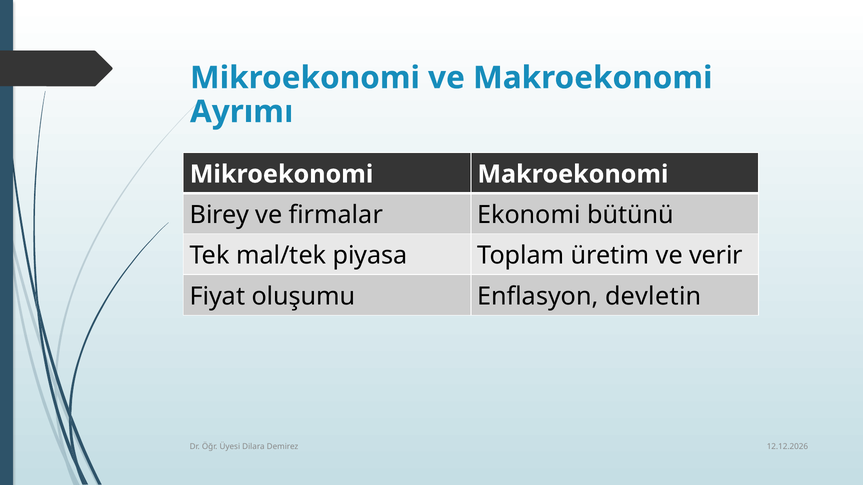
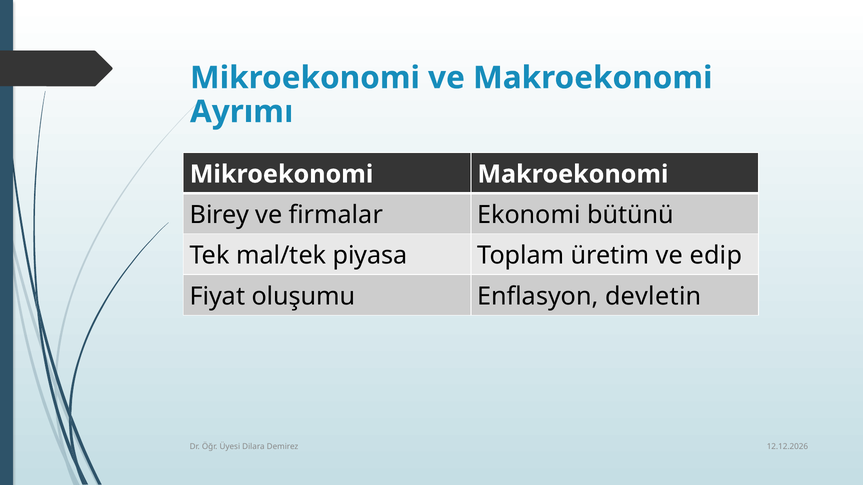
verir: verir -> edip
